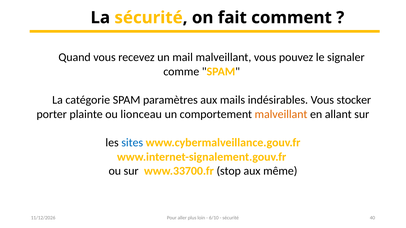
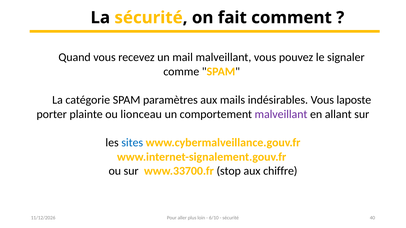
stocker: stocker -> laposte
malveillant at (281, 114) colour: orange -> purple
même: même -> chiffre
